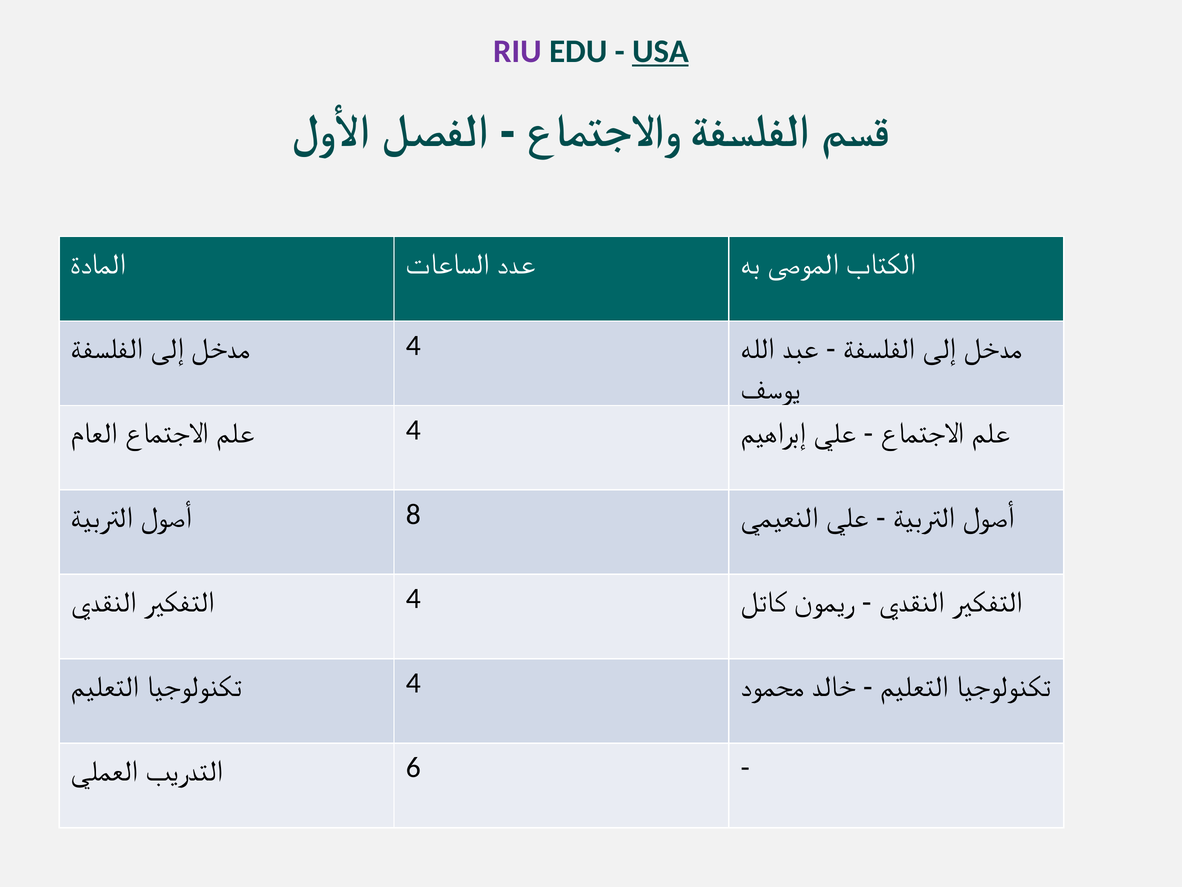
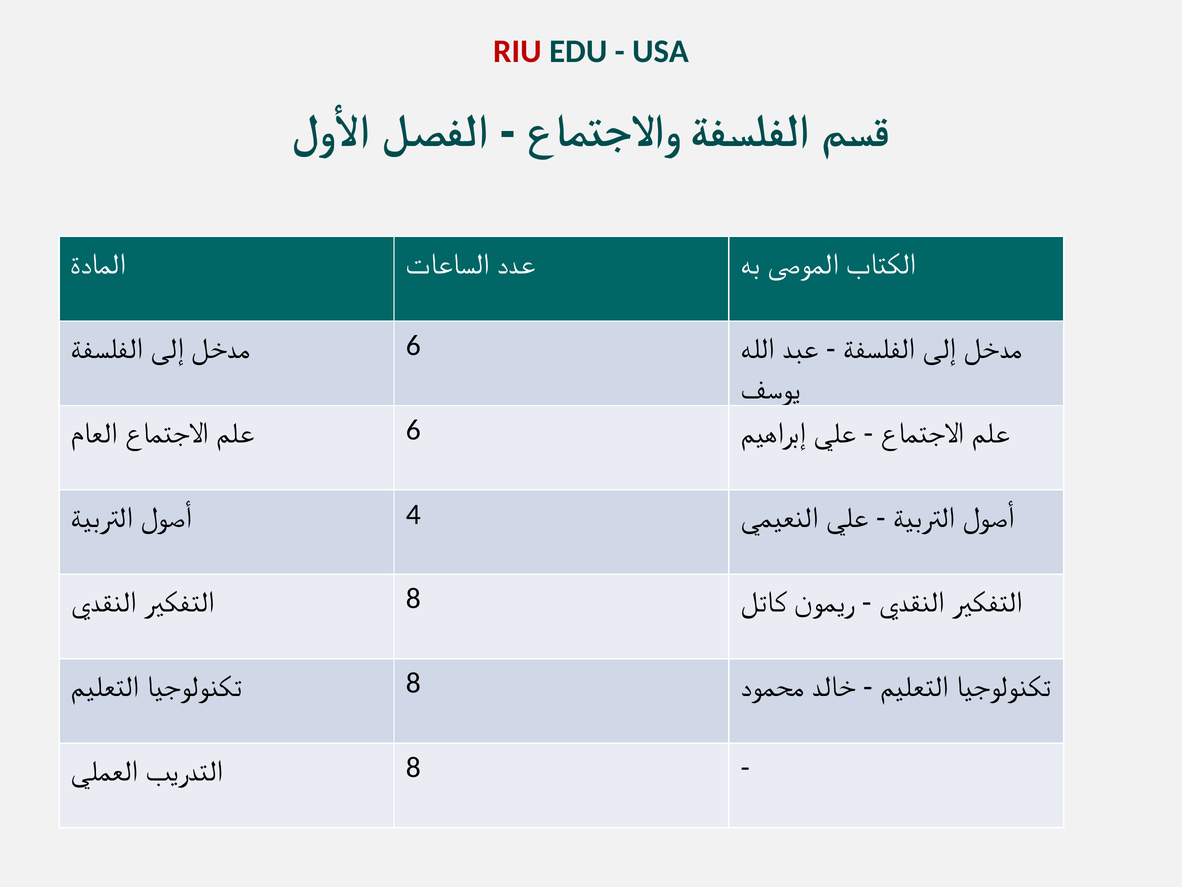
RIU colour: purple -> red
USA underline: present -> none
4 at (413, 345): 4 -> 6
4 at (413, 430): 4 -> 6
8: 8 -> 4
4 at (413, 598): 4 -> 8
4 at (413, 683): 4 -> 8
6 at (413, 767): 6 -> 8
